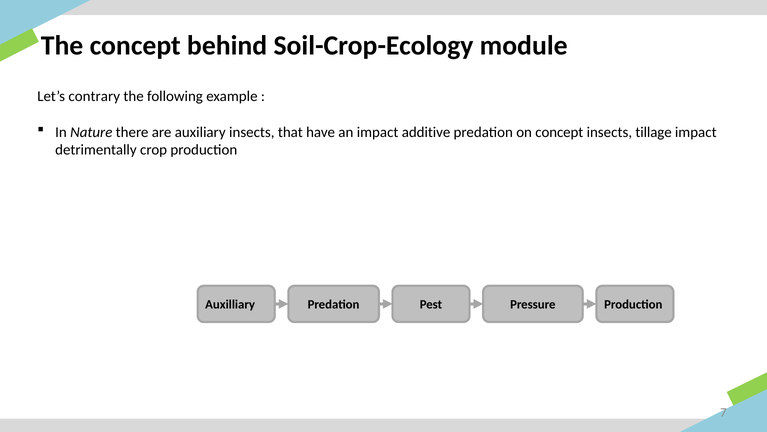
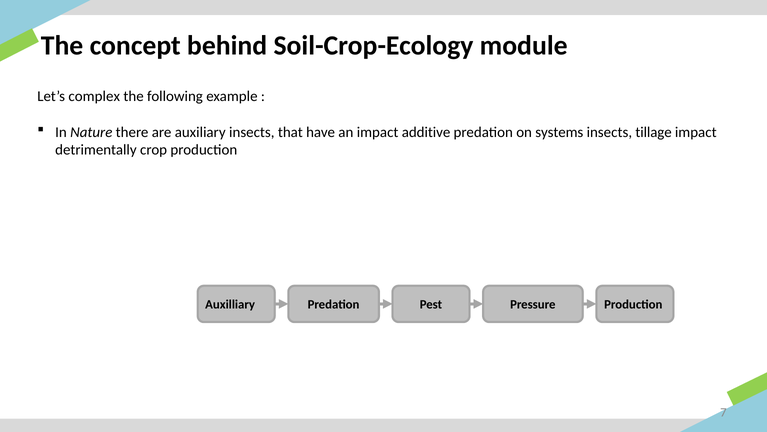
contrary: contrary -> complex
on concept: concept -> systems
